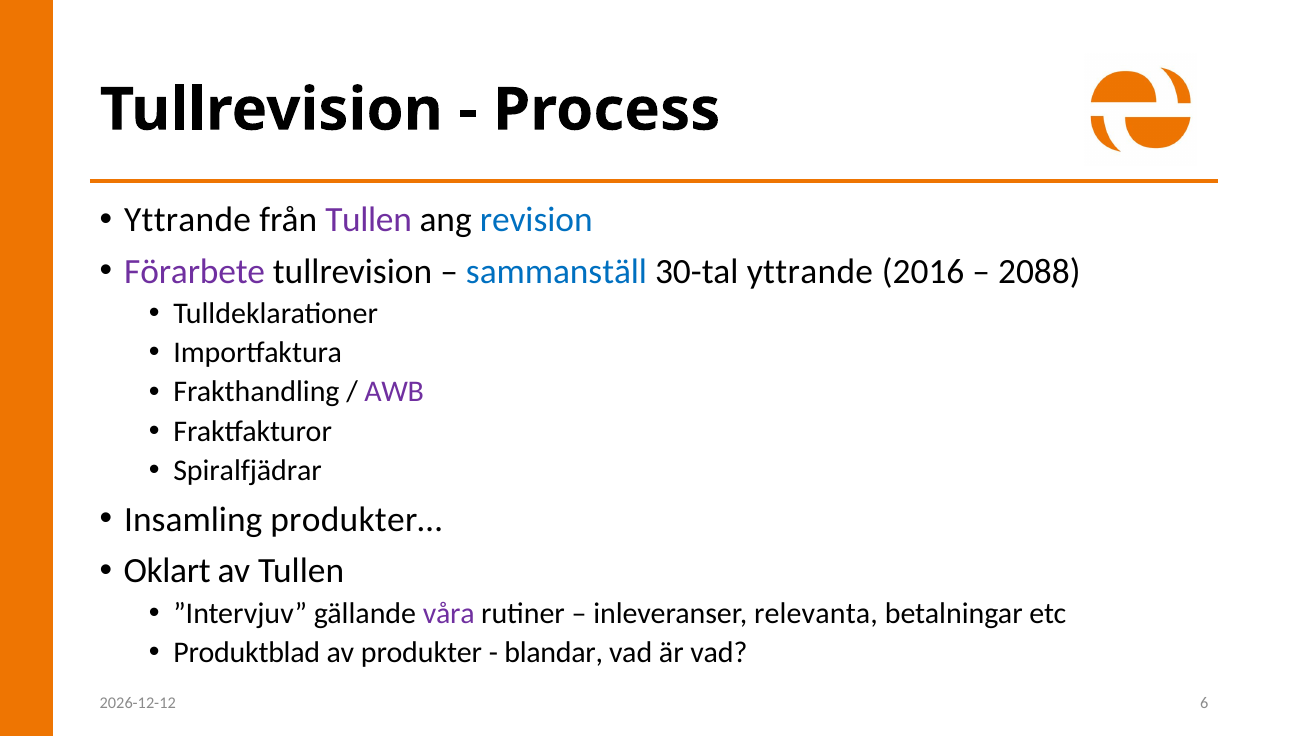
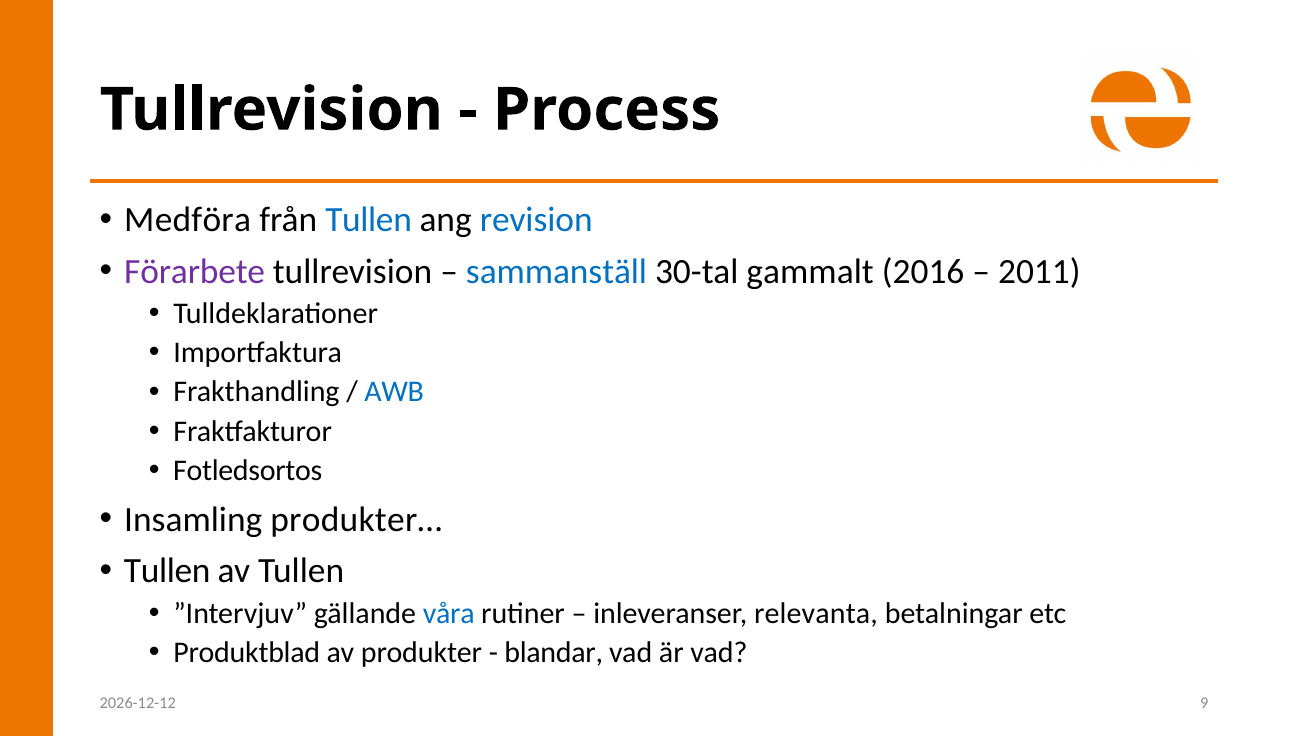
Yttrande at (188, 220): Yttrande -> Medföra
Tullen at (369, 220) colour: purple -> blue
30-tal yttrande: yttrande -> gammalt
2088: 2088 -> 2011
AWB colour: purple -> blue
Spiralfjädrar: Spiralfjädrar -> Fotledsortos
Oklart at (167, 571): Oklart -> Tullen
våra colour: purple -> blue
6: 6 -> 9
